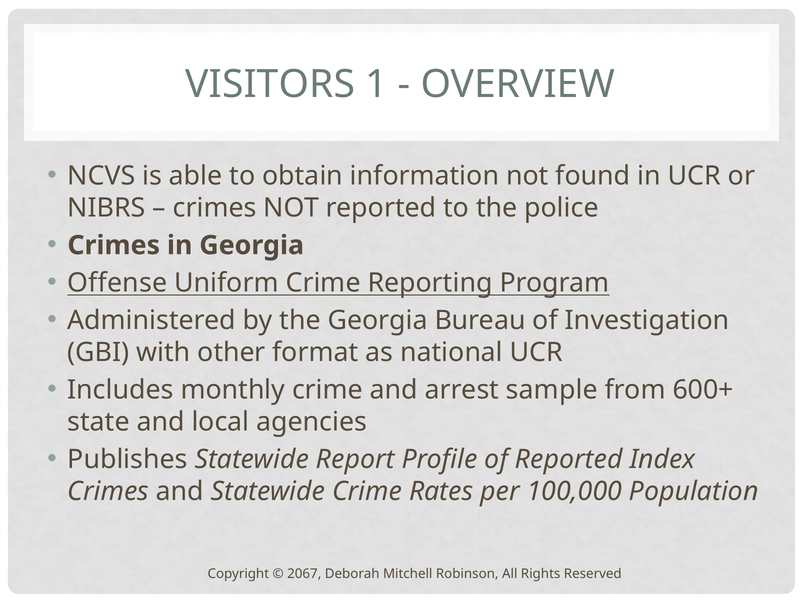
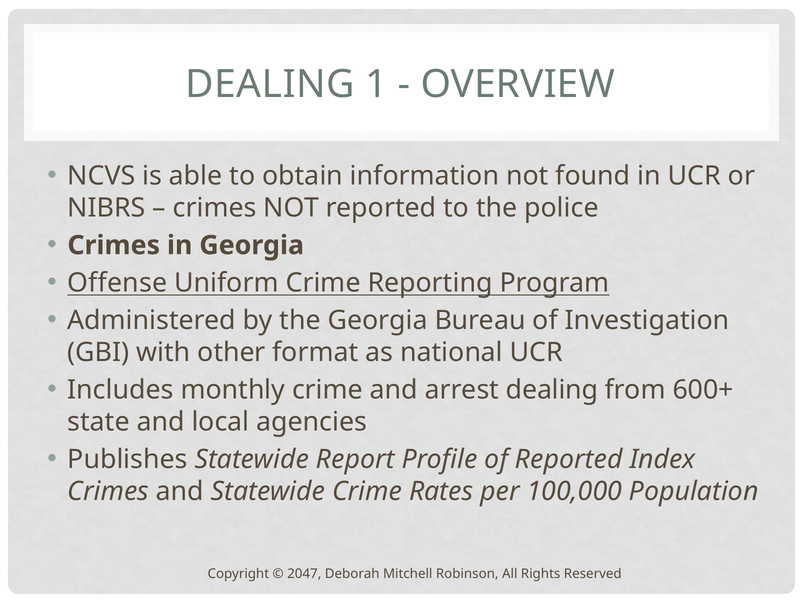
VISITORS at (270, 84): VISITORS -> DEALING
arrest sample: sample -> dealing
2067: 2067 -> 2047
